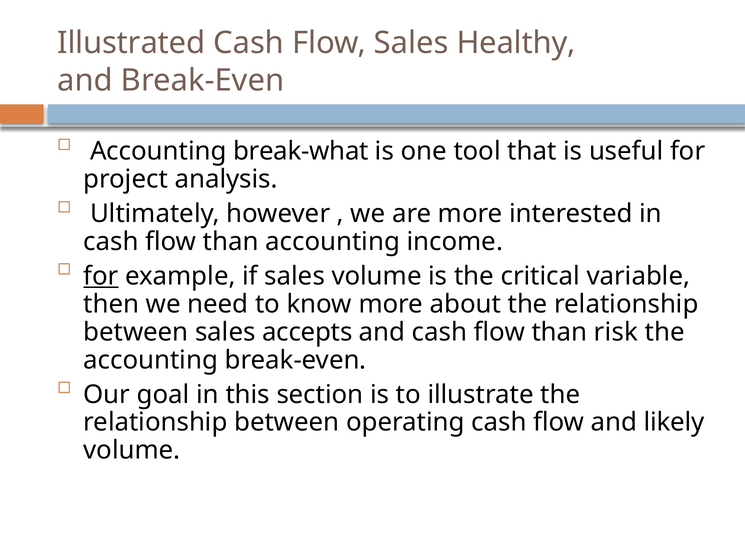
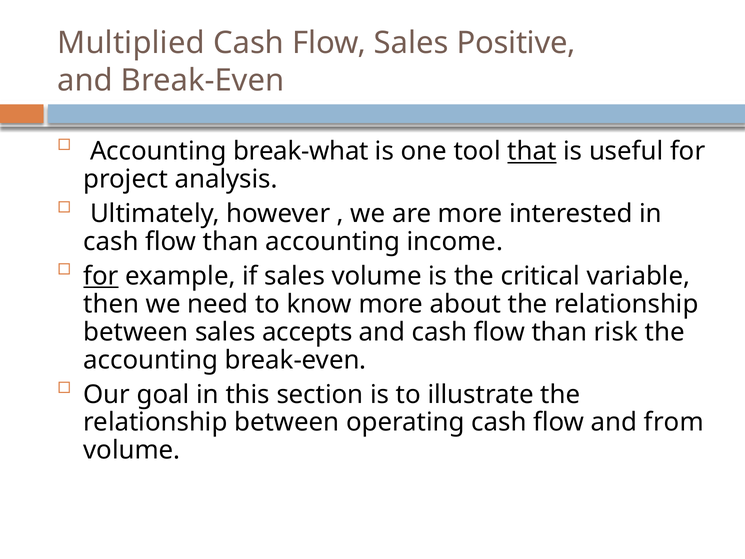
Illustrated: Illustrated -> Multiplied
Healthy: Healthy -> Positive
that underline: none -> present
likely: likely -> from
